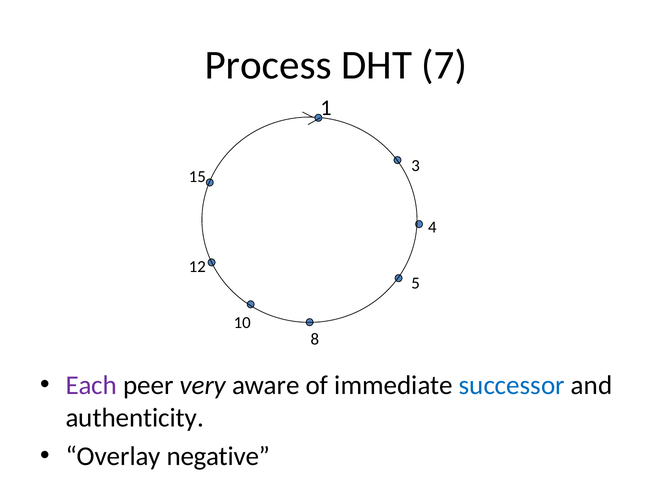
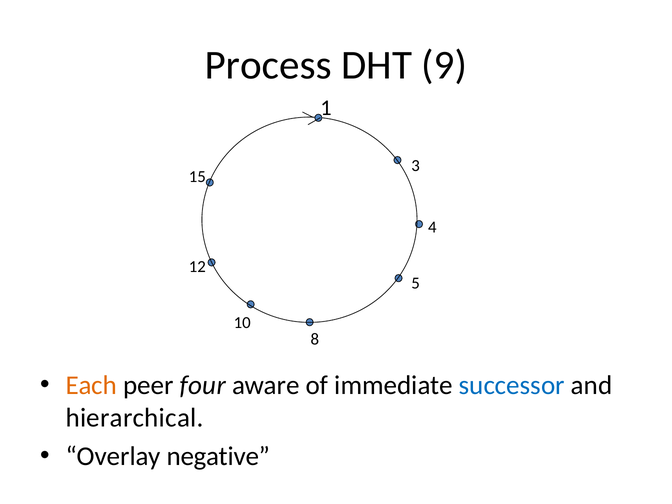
7: 7 -> 9
Each colour: purple -> orange
very: very -> four
authenticity: authenticity -> hierarchical
